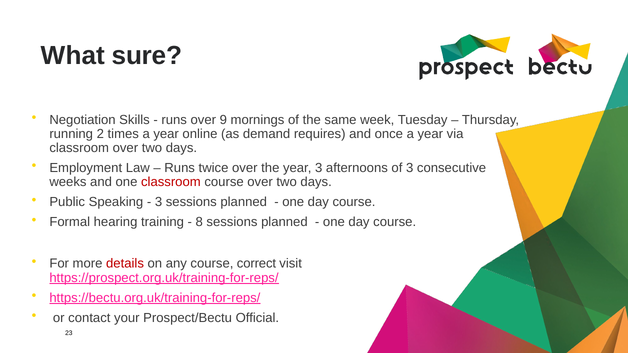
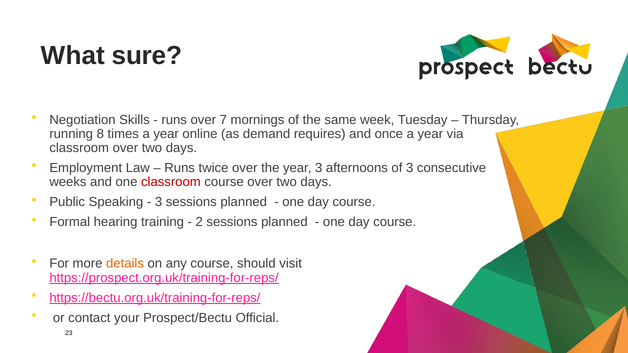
9: 9 -> 7
2: 2 -> 8
8: 8 -> 2
details colour: red -> orange
correct: correct -> should
